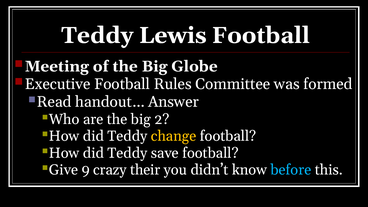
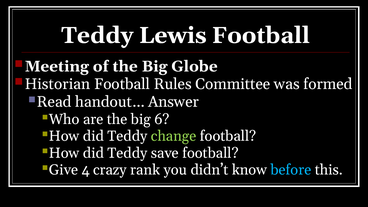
Executive: Executive -> Historian
2: 2 -> 6
change colour: yellow -> light green
9: 9 -> 4
their: their -> rank
